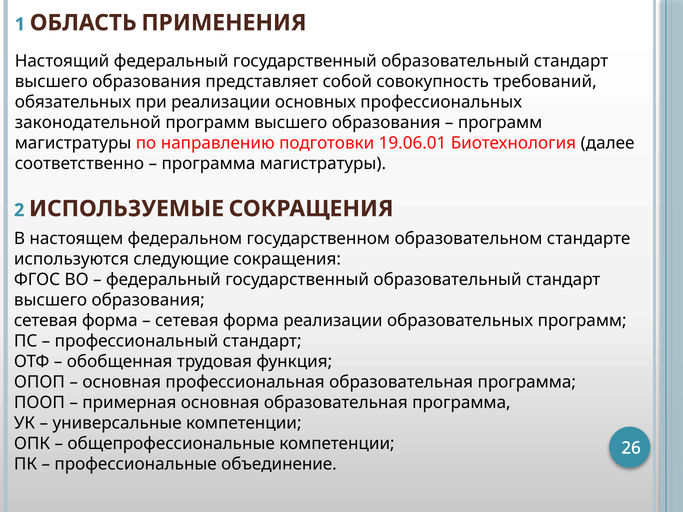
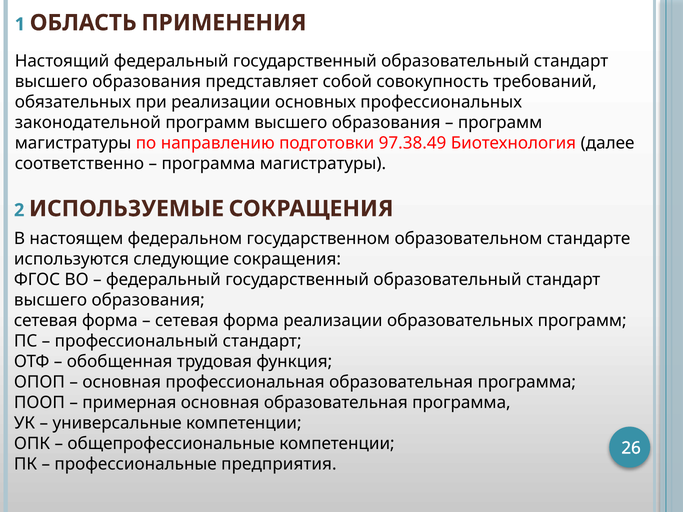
19.06.01: 19.06.01 -> 97.38.49
объединение: объединение -> предприятия
